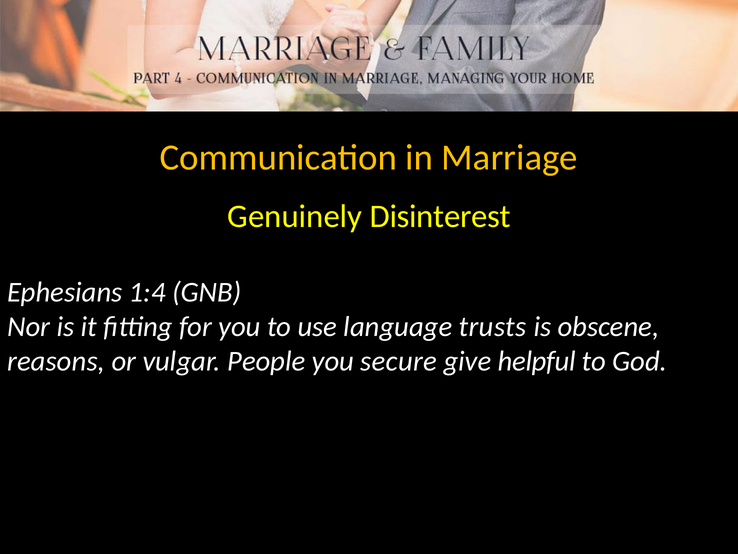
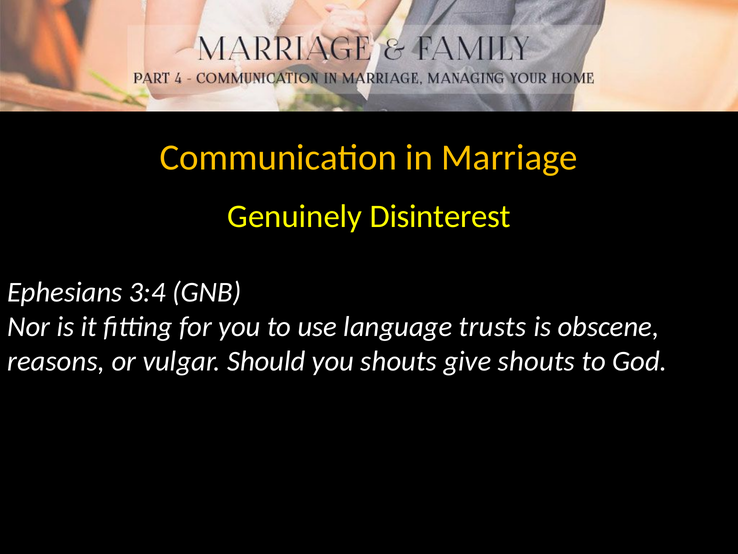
1:4: 1:4 -> 3:4
People: People -> Should
you secure: secure -> shouts
give helpful: helpful -> shouts
